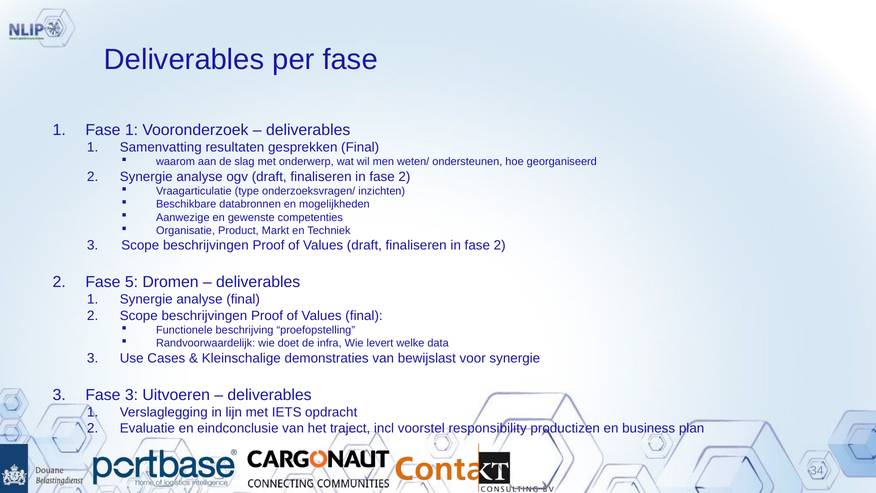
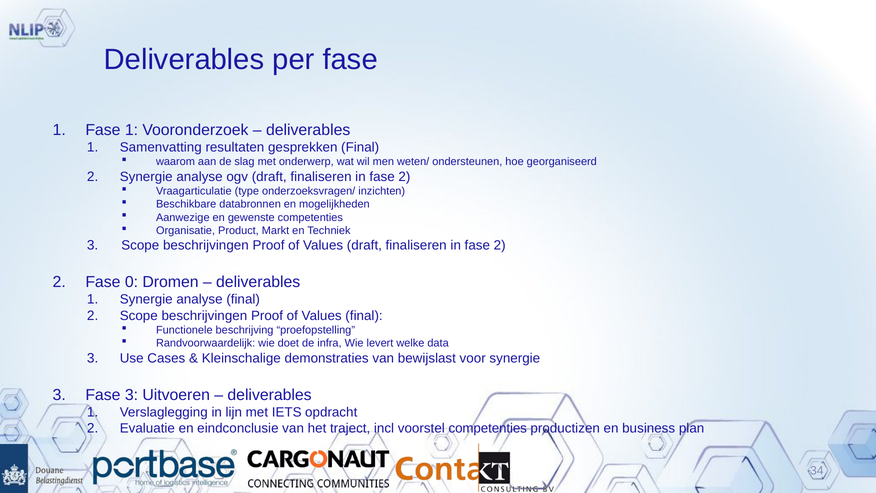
5: 5 -> 0
voorstel responsibility: responsibility -> competenties
